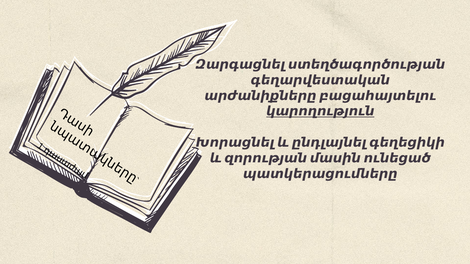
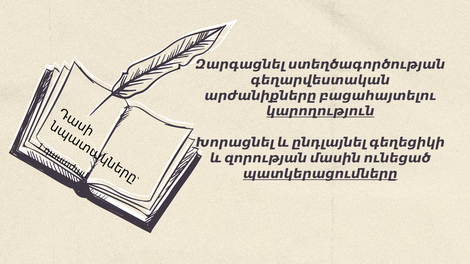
պատկերացումները underline: none -> present
